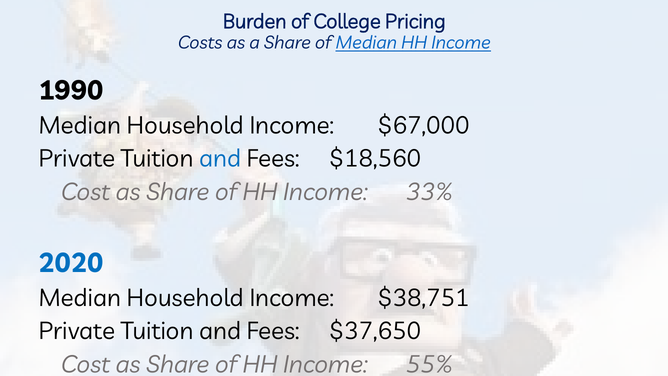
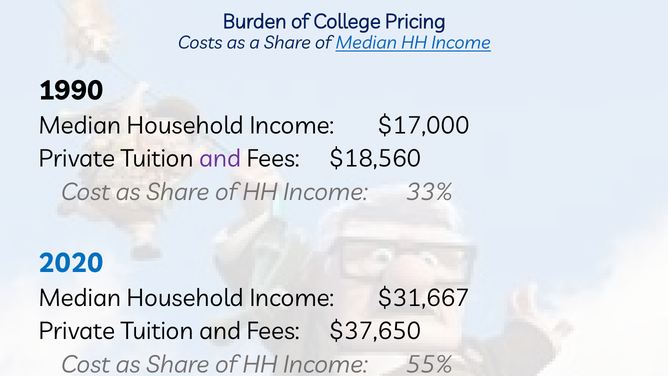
$67,000: $67,000 -> $17,000
and at (220, 159) colour: blue -> purple
$38,751: $38,751 -> $31,667
